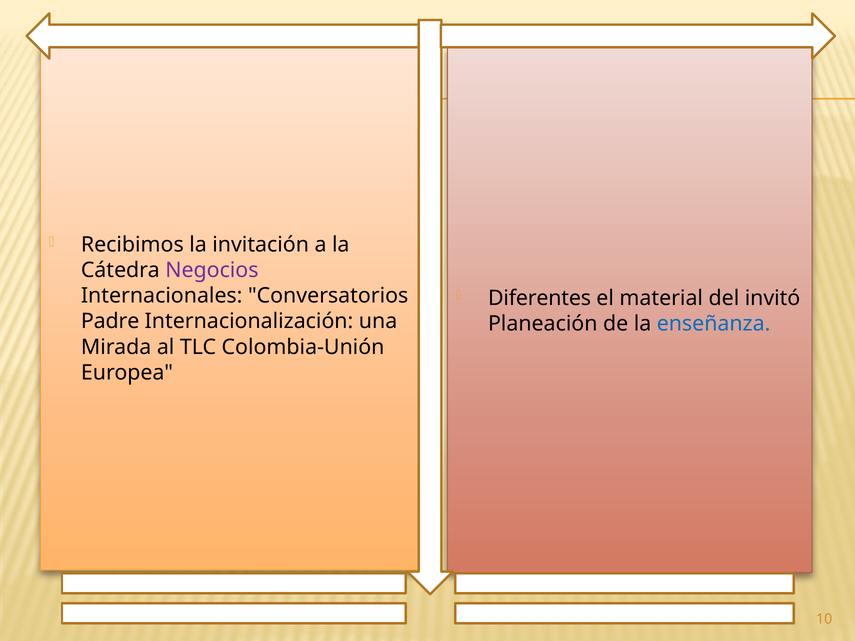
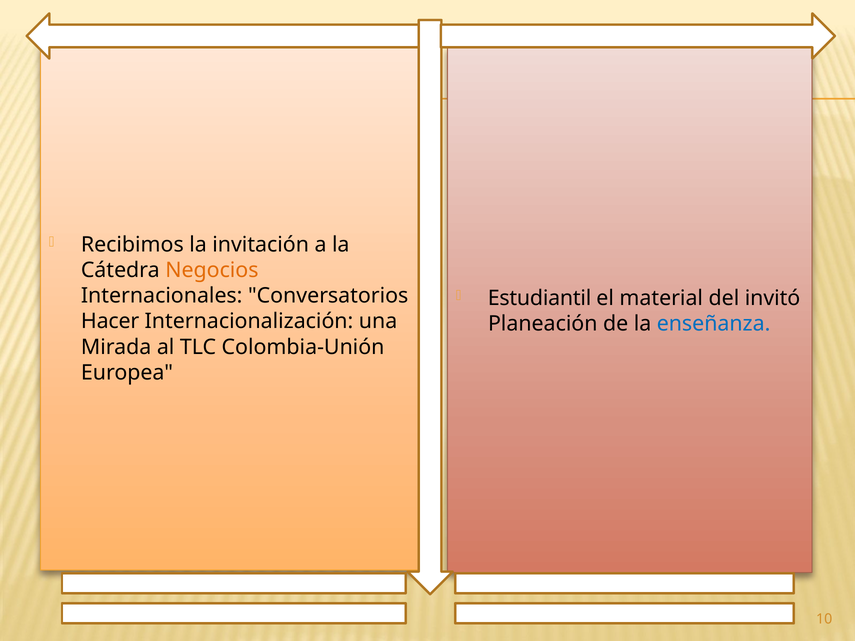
Negocios colour: purple -> orange
Diferentes: Diferentes -> Estudiantil
Padre: Padre -> Hacer
